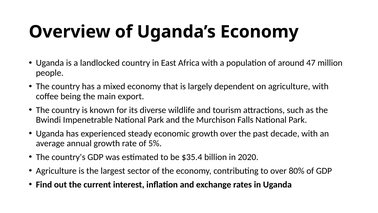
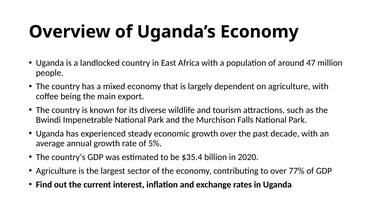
80%: 80% -> 77%
